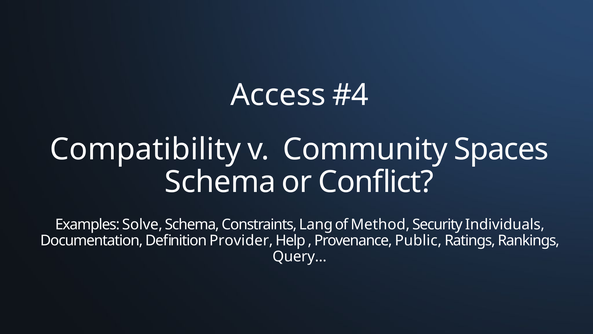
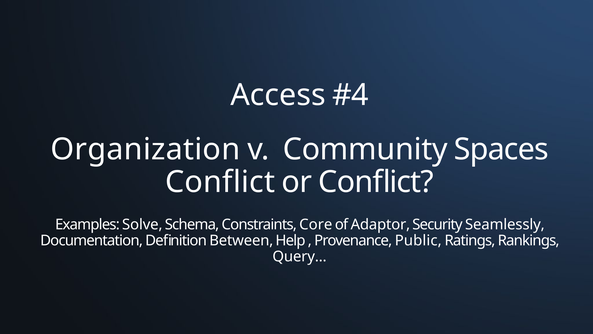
Compatibility: Compatibility -> Organization
Schema at (220, 182): Schema -> Conflict
Lang: Lang -> Core
Method: Method -> Adaptor
Individuals: Individuals -> Seamlessly
Provider: Provider -> Between
